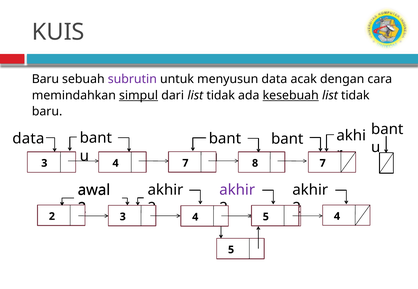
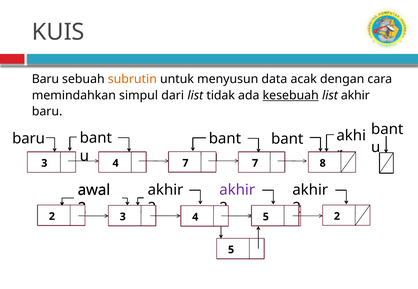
subrutin colour: purple -> orange
simpul underline: present -> none
tidak at (355, 95): tidak -> akhir
data at (28, 139): data -> baru
8 at (255, 163): 8 -> 7
7 7: 7 -> 8
4 at (337, 217): 4 -> 2
